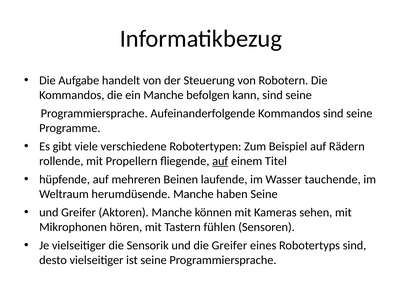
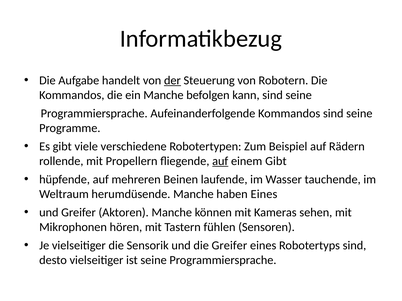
der underline: none -> present
einem Titel: Titel -> Gibt
haben Seine: Seine -> Eines
